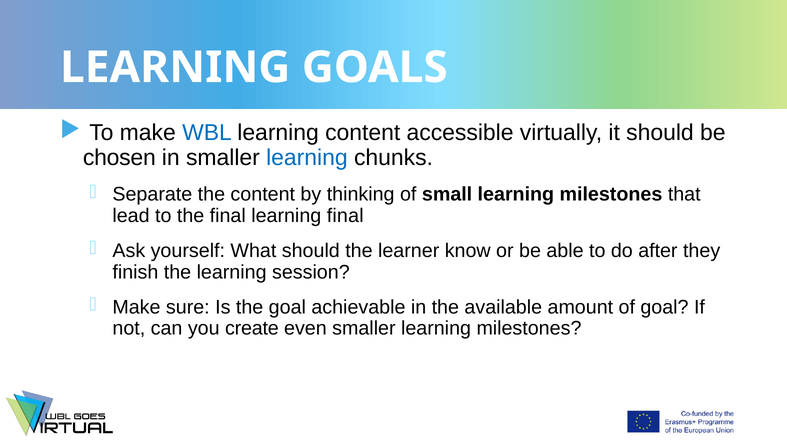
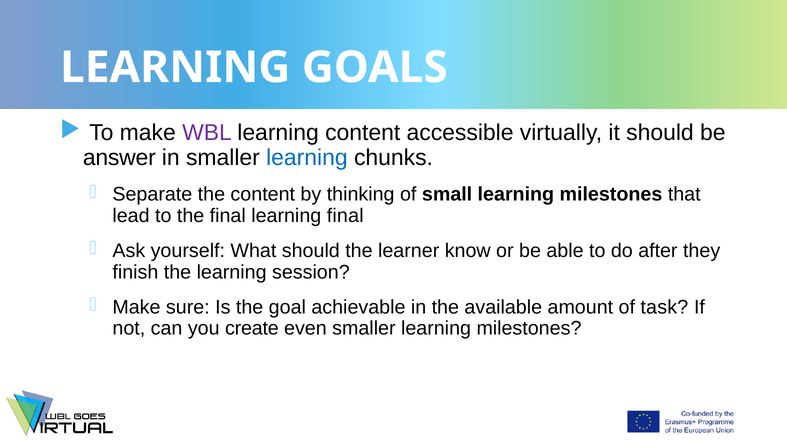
WBL colour: blue -> purple
chosen: chosen -> answer
of goal: goal -> task
